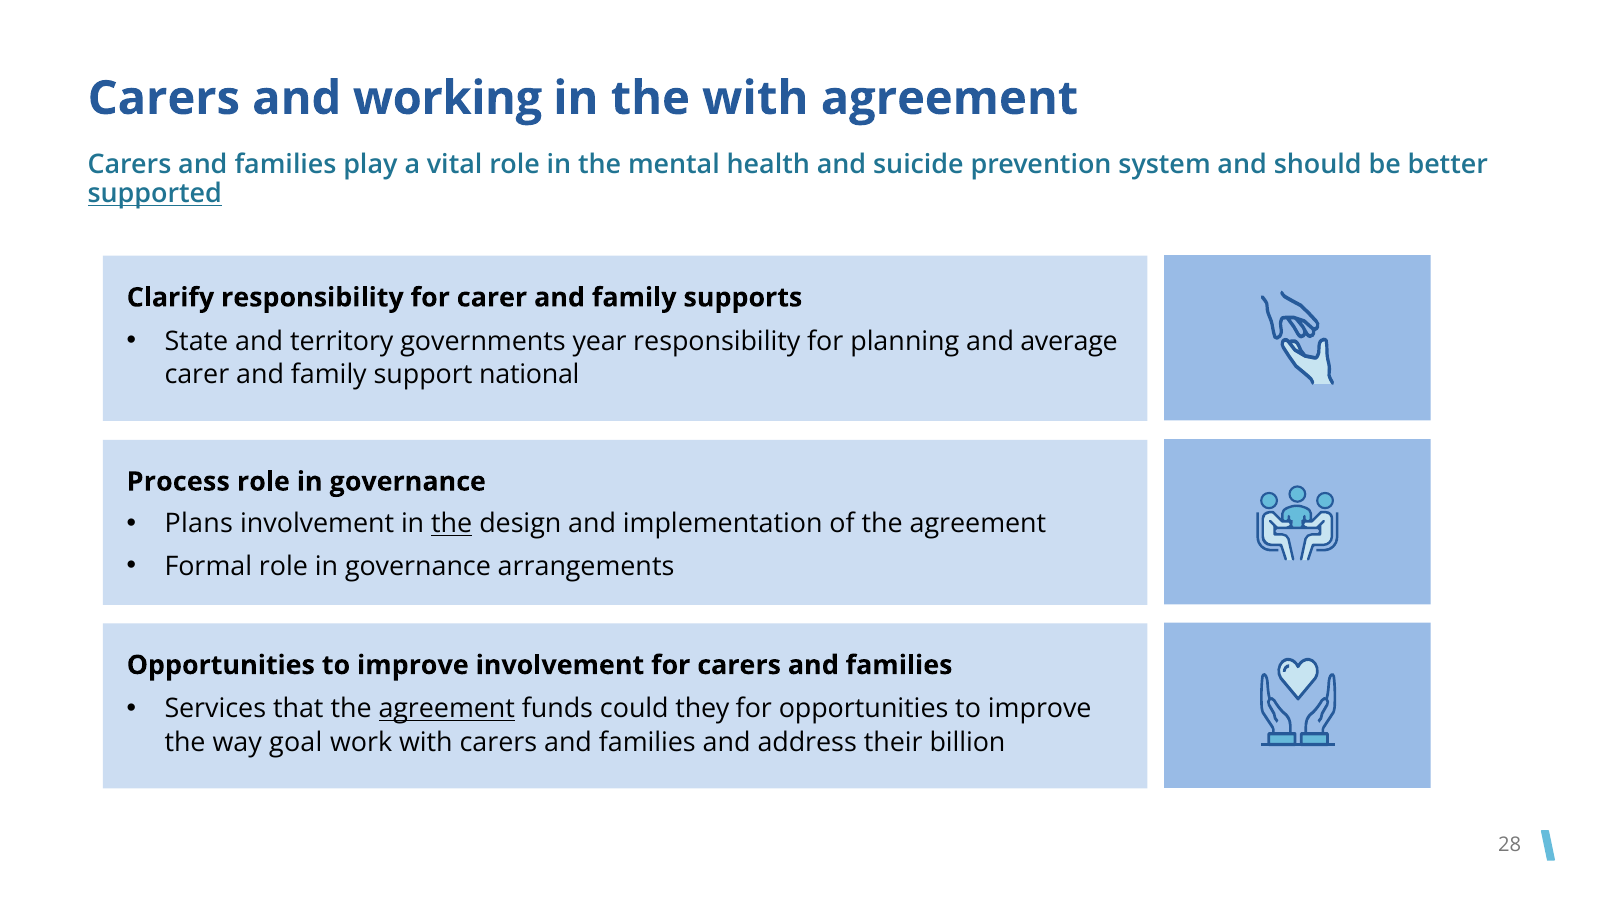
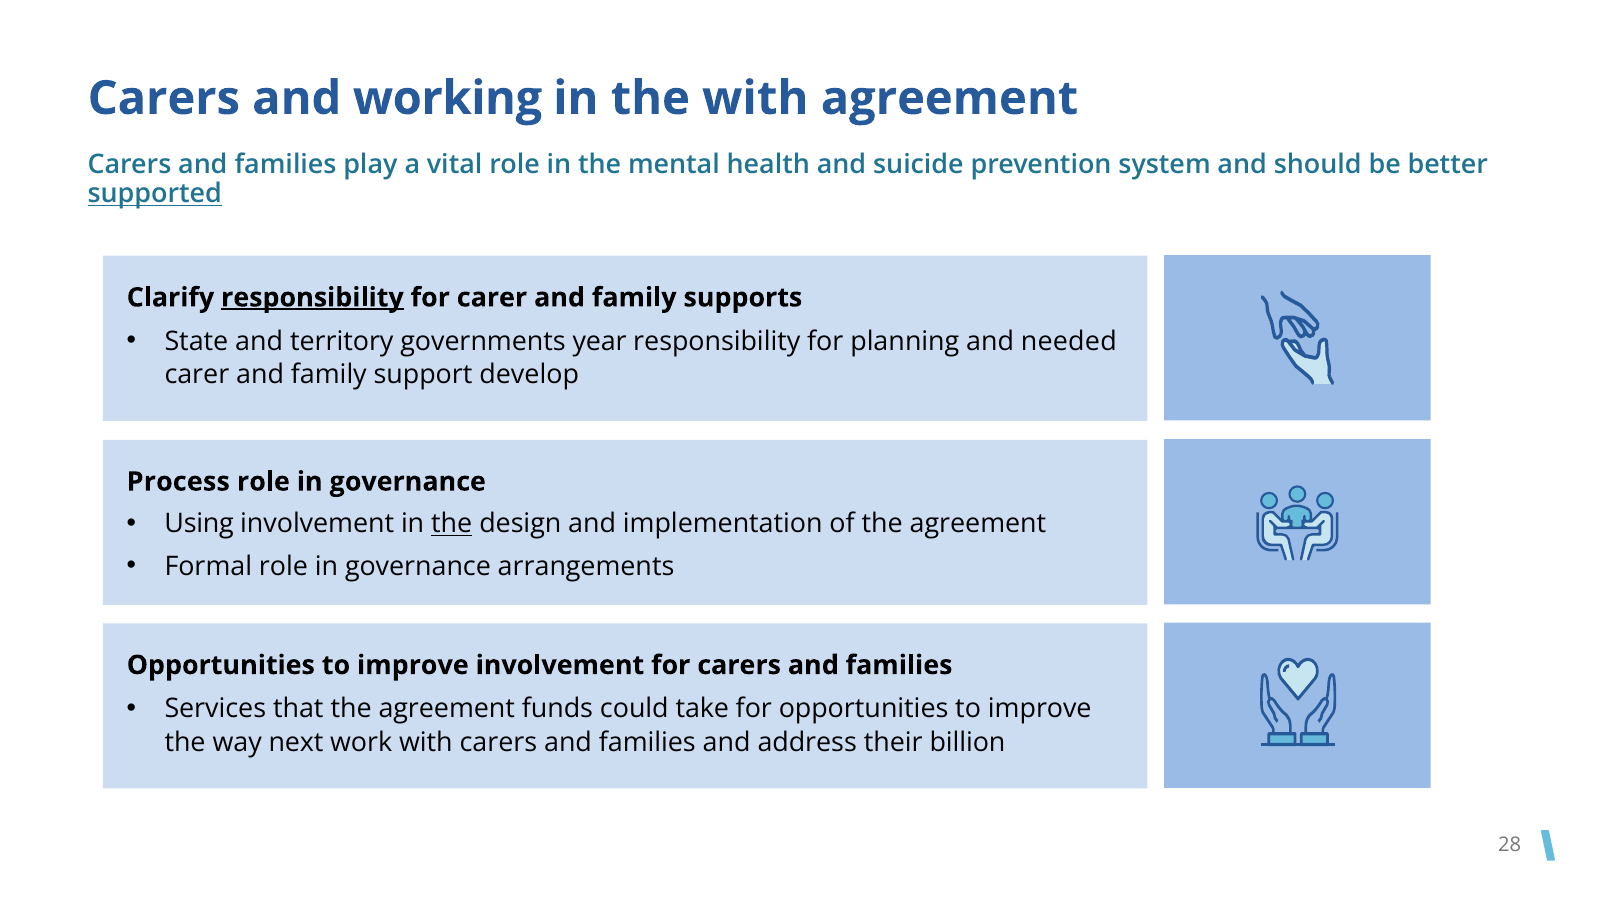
responsibility at (312, 298) underline: none -> present
average: average -> needed
national: national -> develop
Plans: Plans -> Using
agreement at (447, 709) underline: present -> none
they: they -> take
goal: goal -> next
